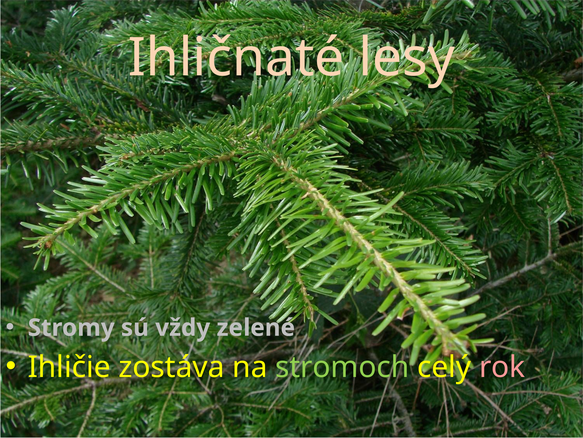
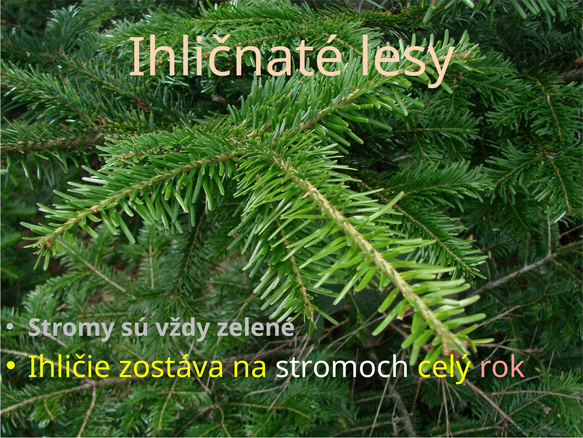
stromoch colour: light green -> white
